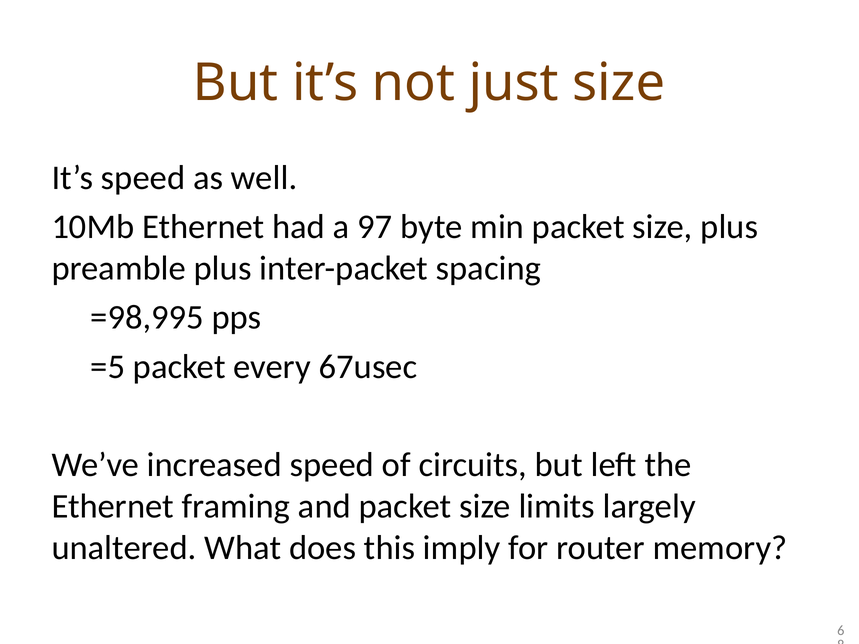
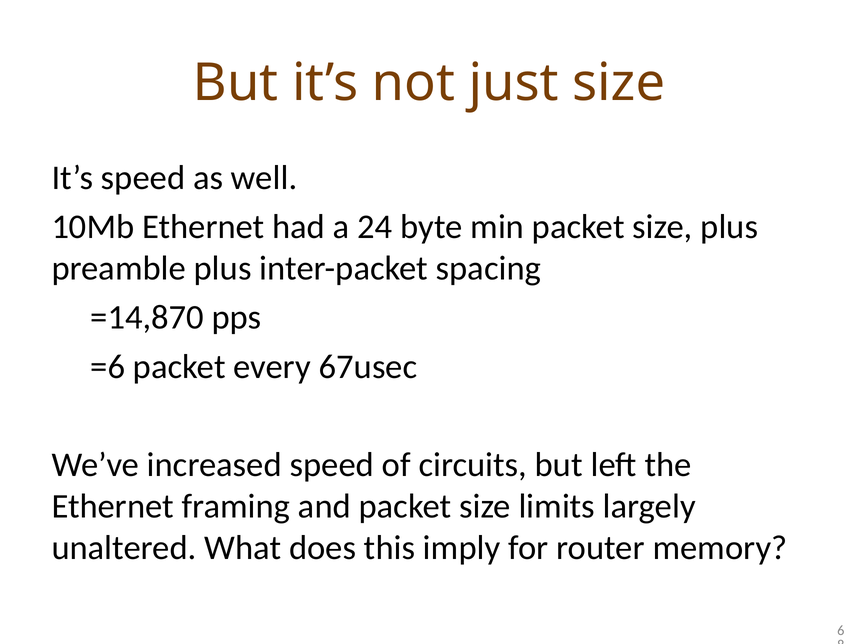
97: 97 -> 24
=98,995: =98,995 -> =14,870
=5: =5 -> =6
